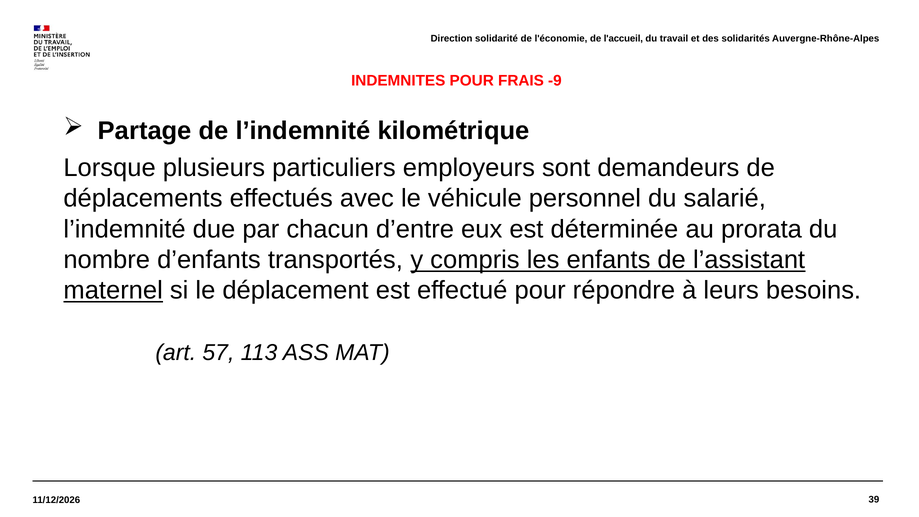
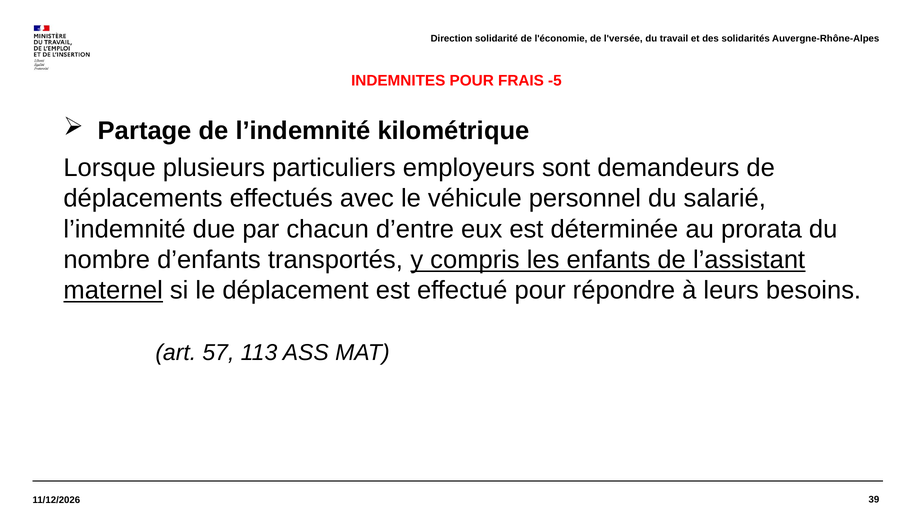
l'accueil: l'accueil -> l'versée
-9: -9 -> -5
